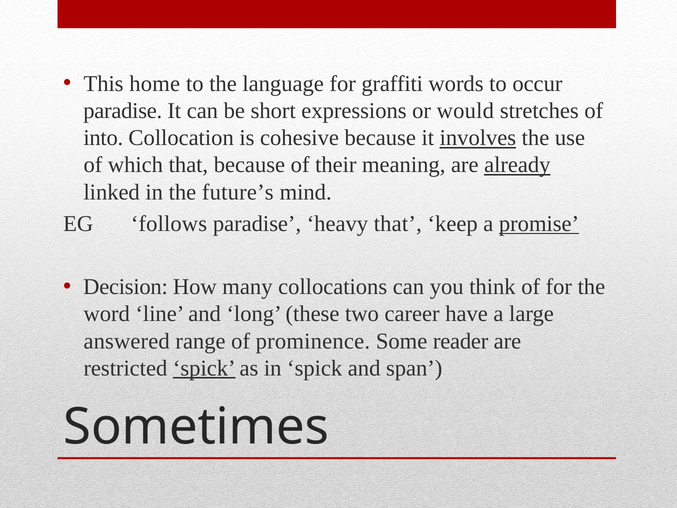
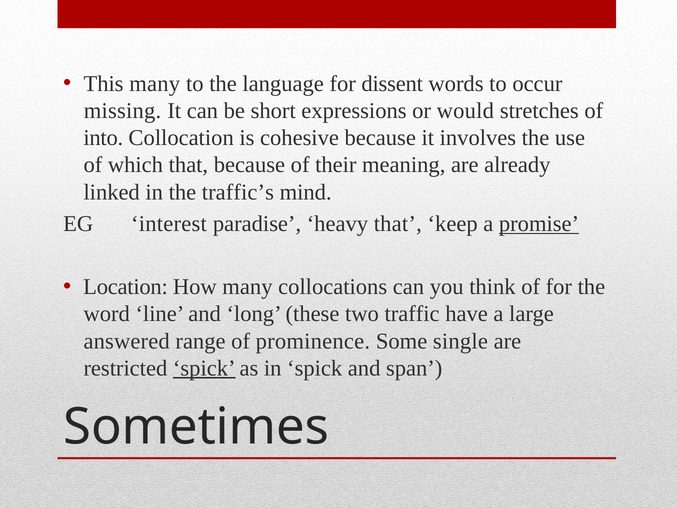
This home: home -> many
graffiti: graffiti -> dissent
paradise at (123, 111): paradise -> missing
involves underline: present -> none
already underline: present -> none
future’s: future’s -> traffic’s
follows: follows -> interest
Decision: Decision -> Location
career: career -> traffic
reader: reader -> single
